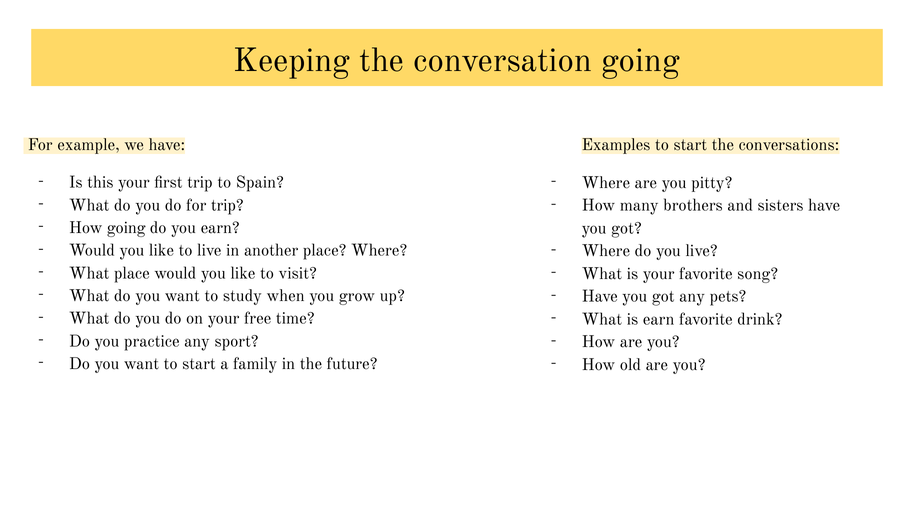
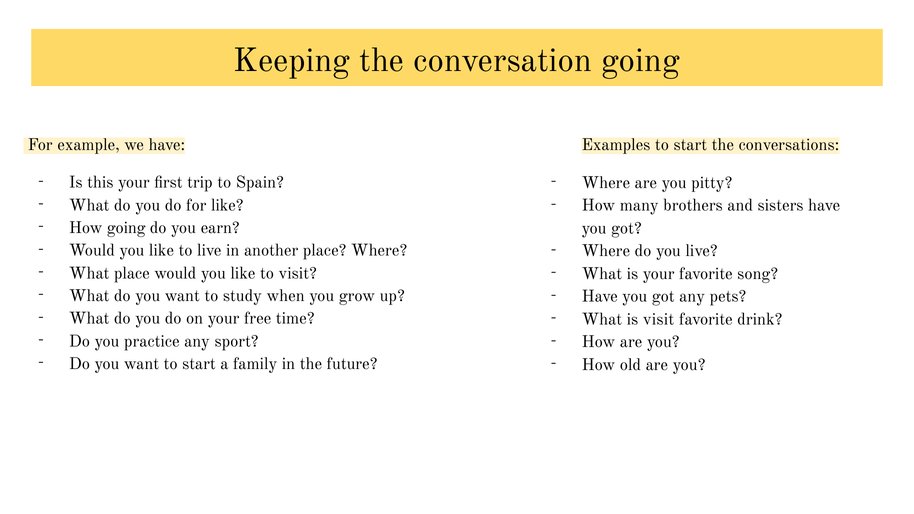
for trip: trip -> like
is earn: earn -> visit
